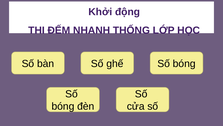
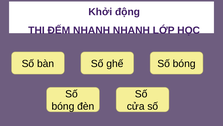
NHANH THỐNG: THỐNG -> NHANH
